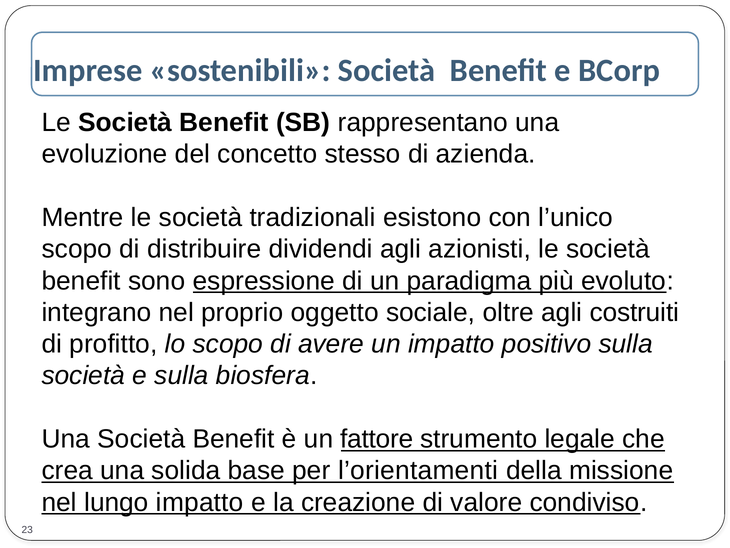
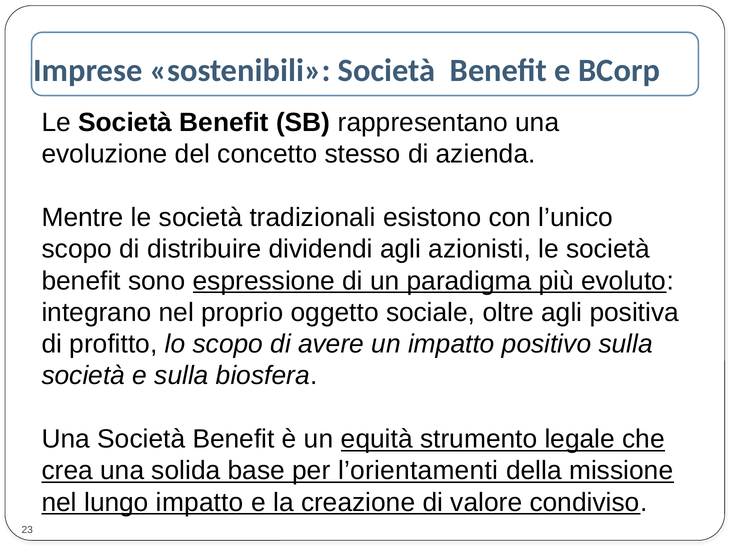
costruiti: costruiti -> positiva
fattore: fattore -> equità
